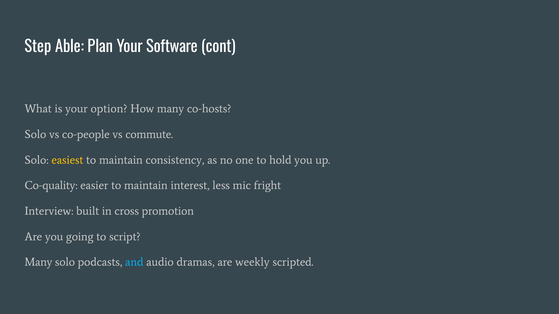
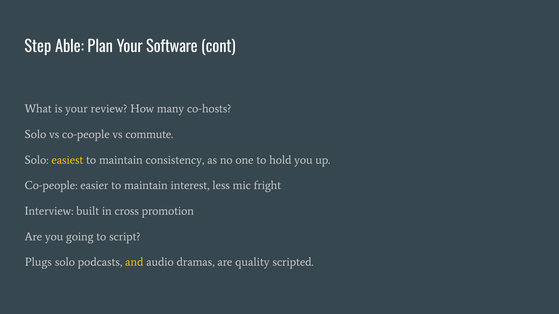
option: option -> review
Co-quality at (51, 186): Co-quality -> Co-people
Many at (38, 262): Many -> Plugs
and colour: light blue -> yellow
weekly: weekly -> quality
